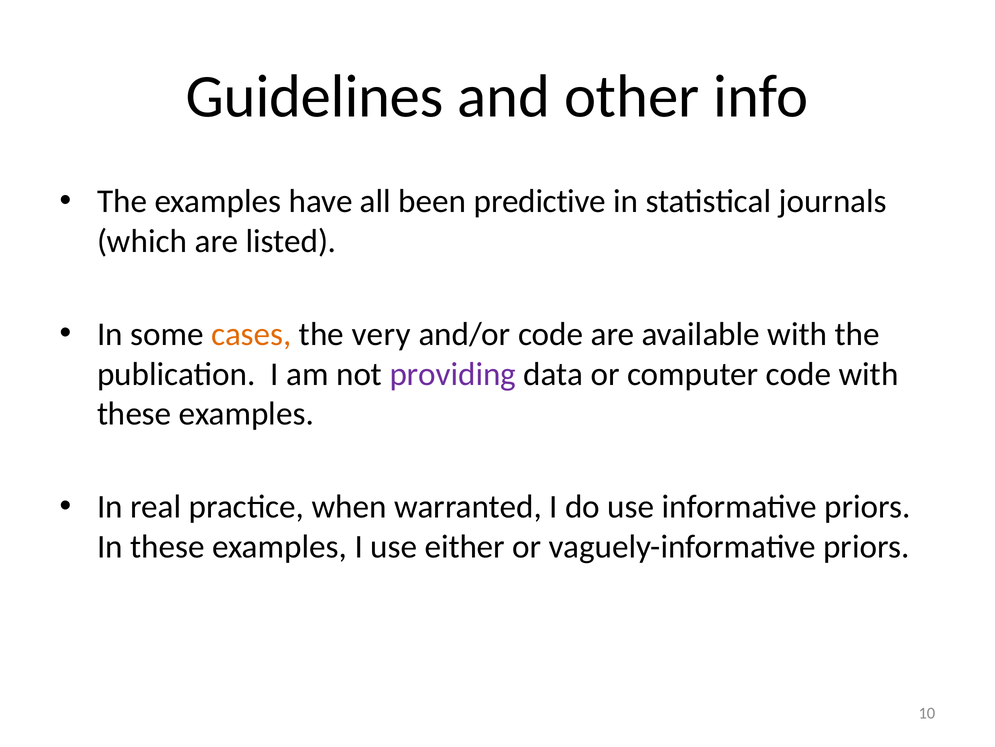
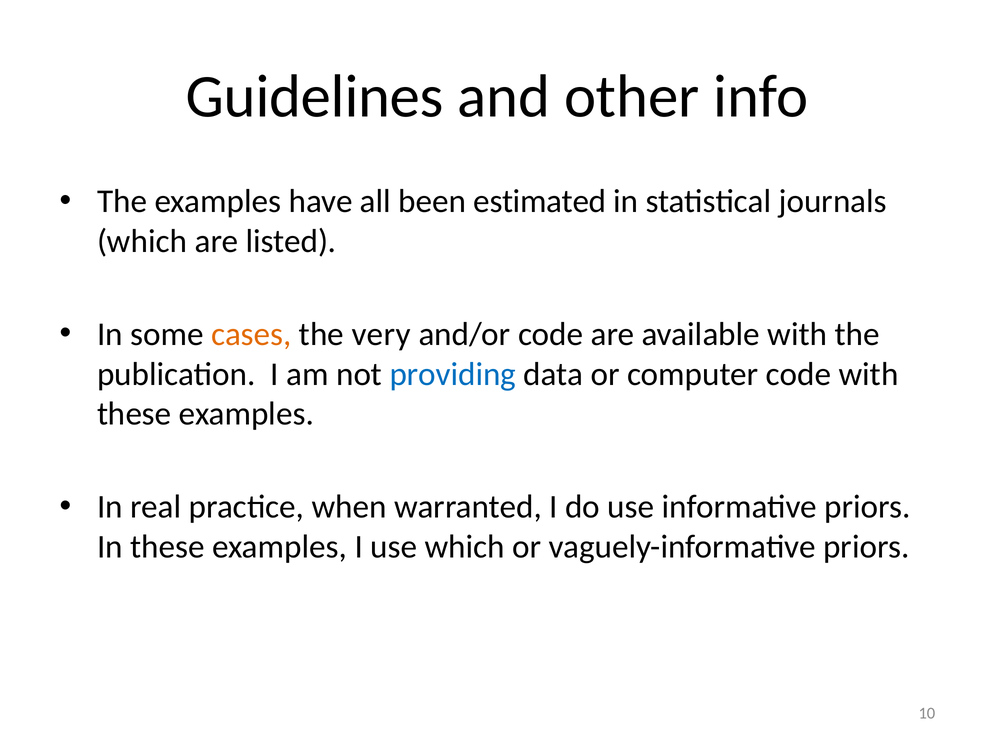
predictive: predictive -> estimated
providing colour: purple -> blue
use either: either -> which
